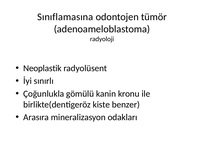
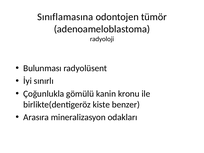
Neoplastik: Neoplastik -> Bulunması
